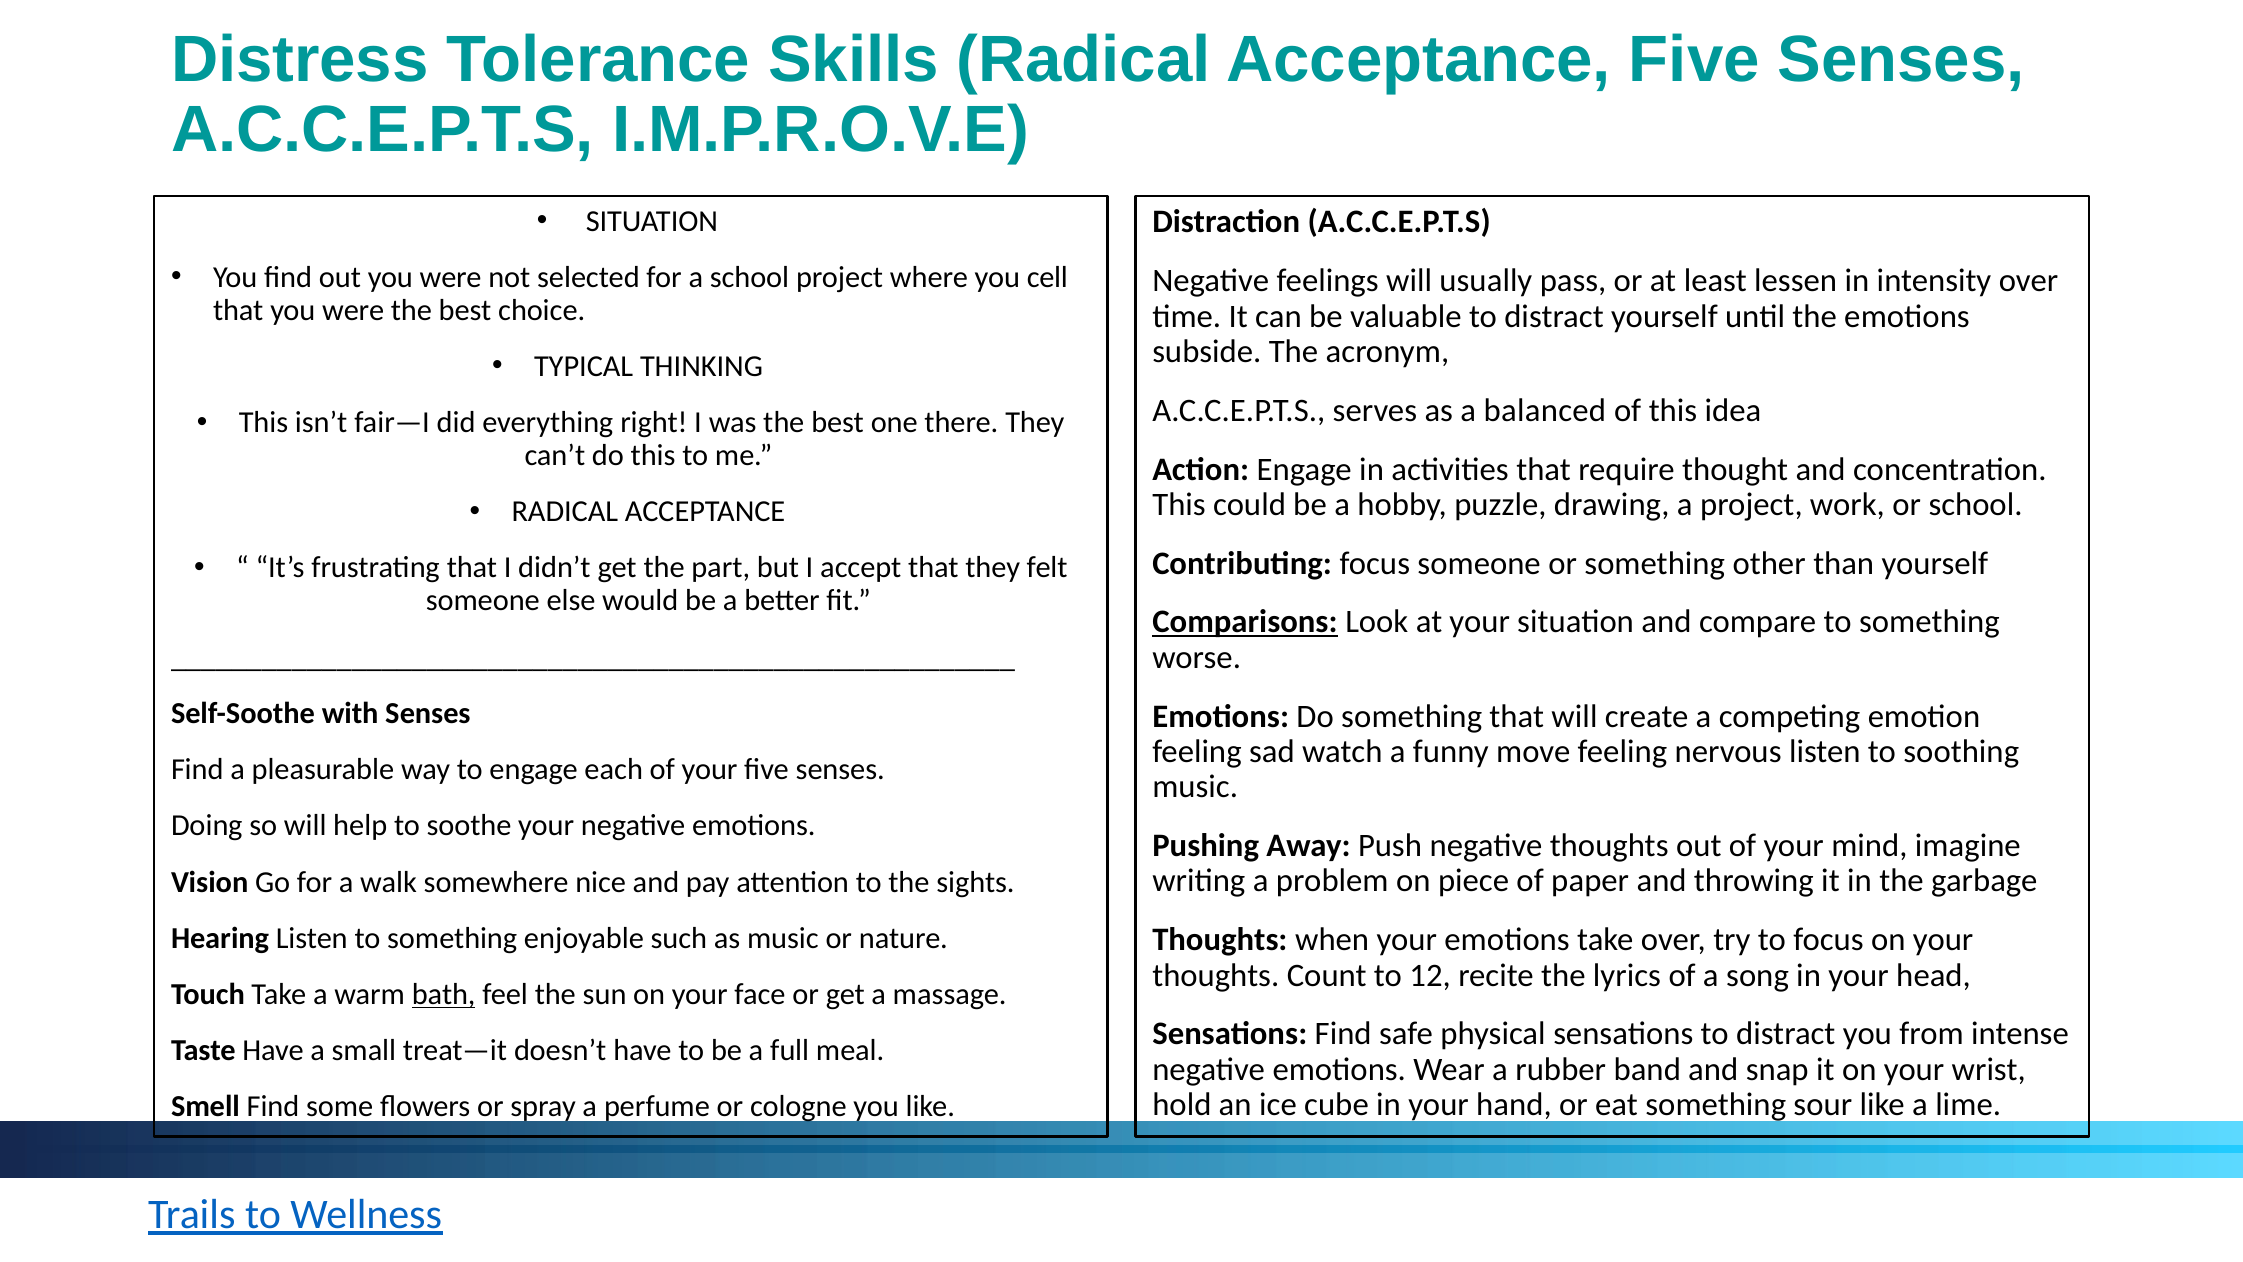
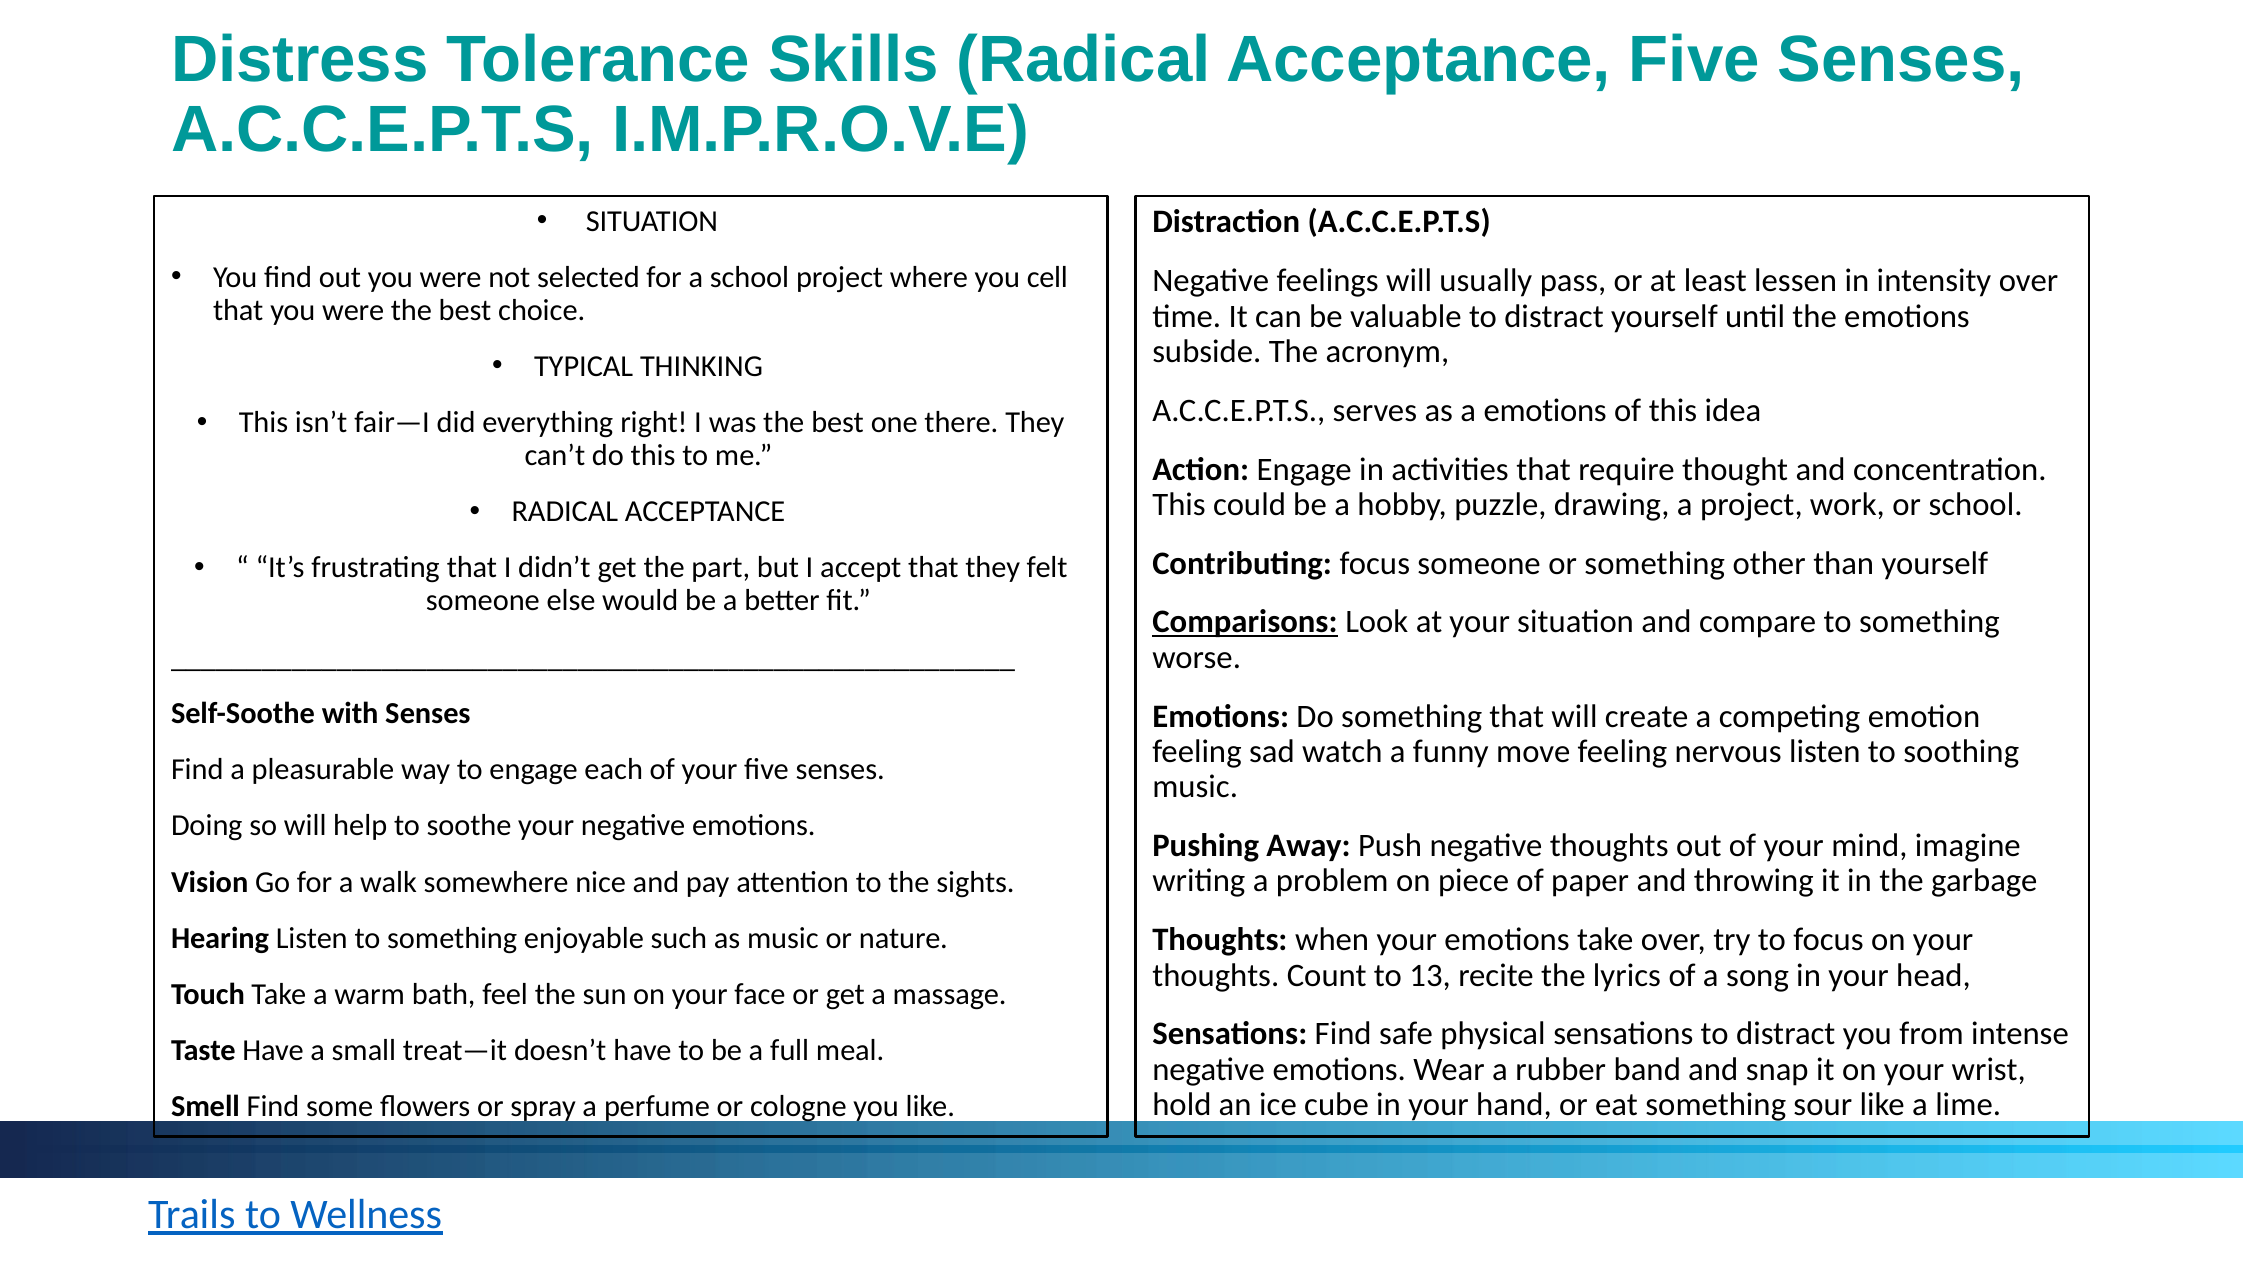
a balanced: balanced -> emotions
12: 12 -> 13
bath underline: present -> none
